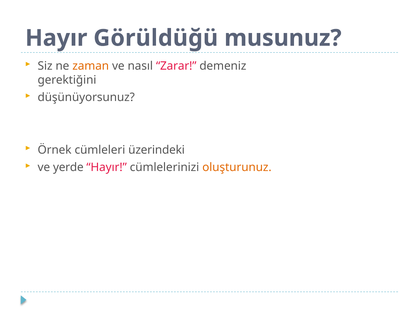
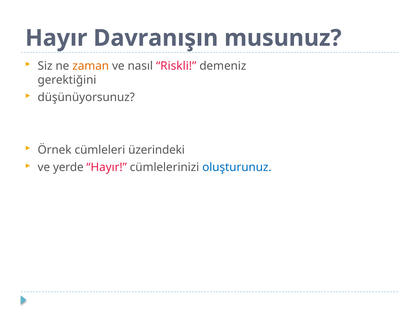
Görüldüğü: Görüldüğü -> Davranışın
Zarar: Zarar -> Riskli
oluşturunuz colour: orange -> blue
